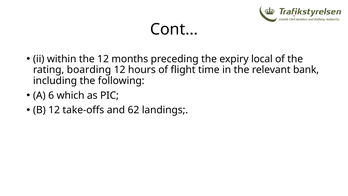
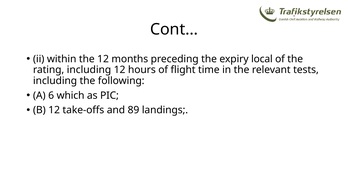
rating boarding: boarding -> including
bank: bank -> tests
62: 62 -> 89
